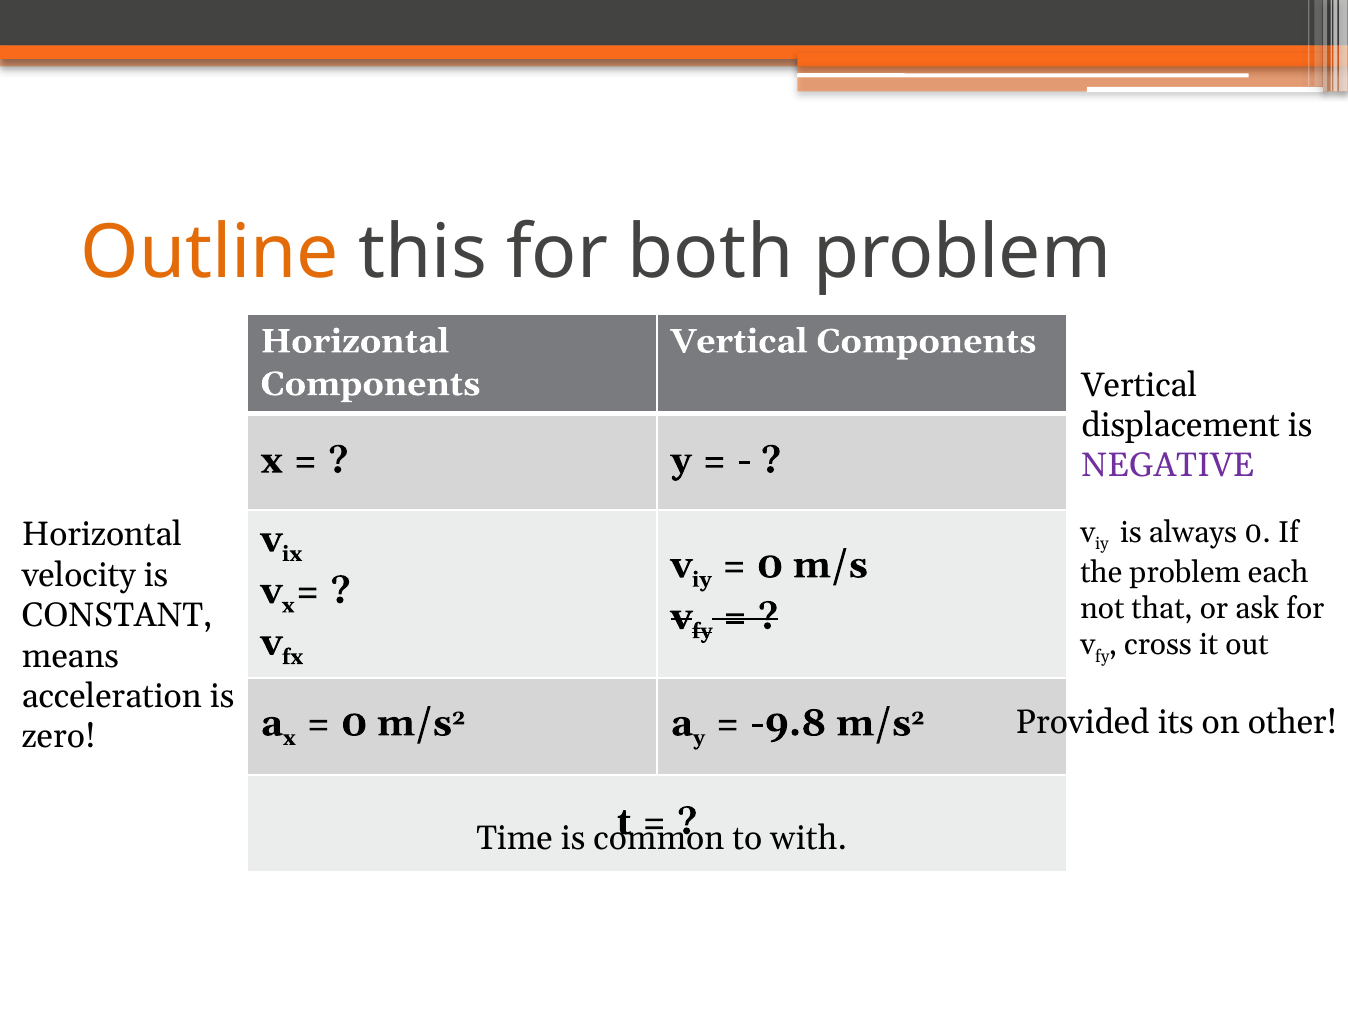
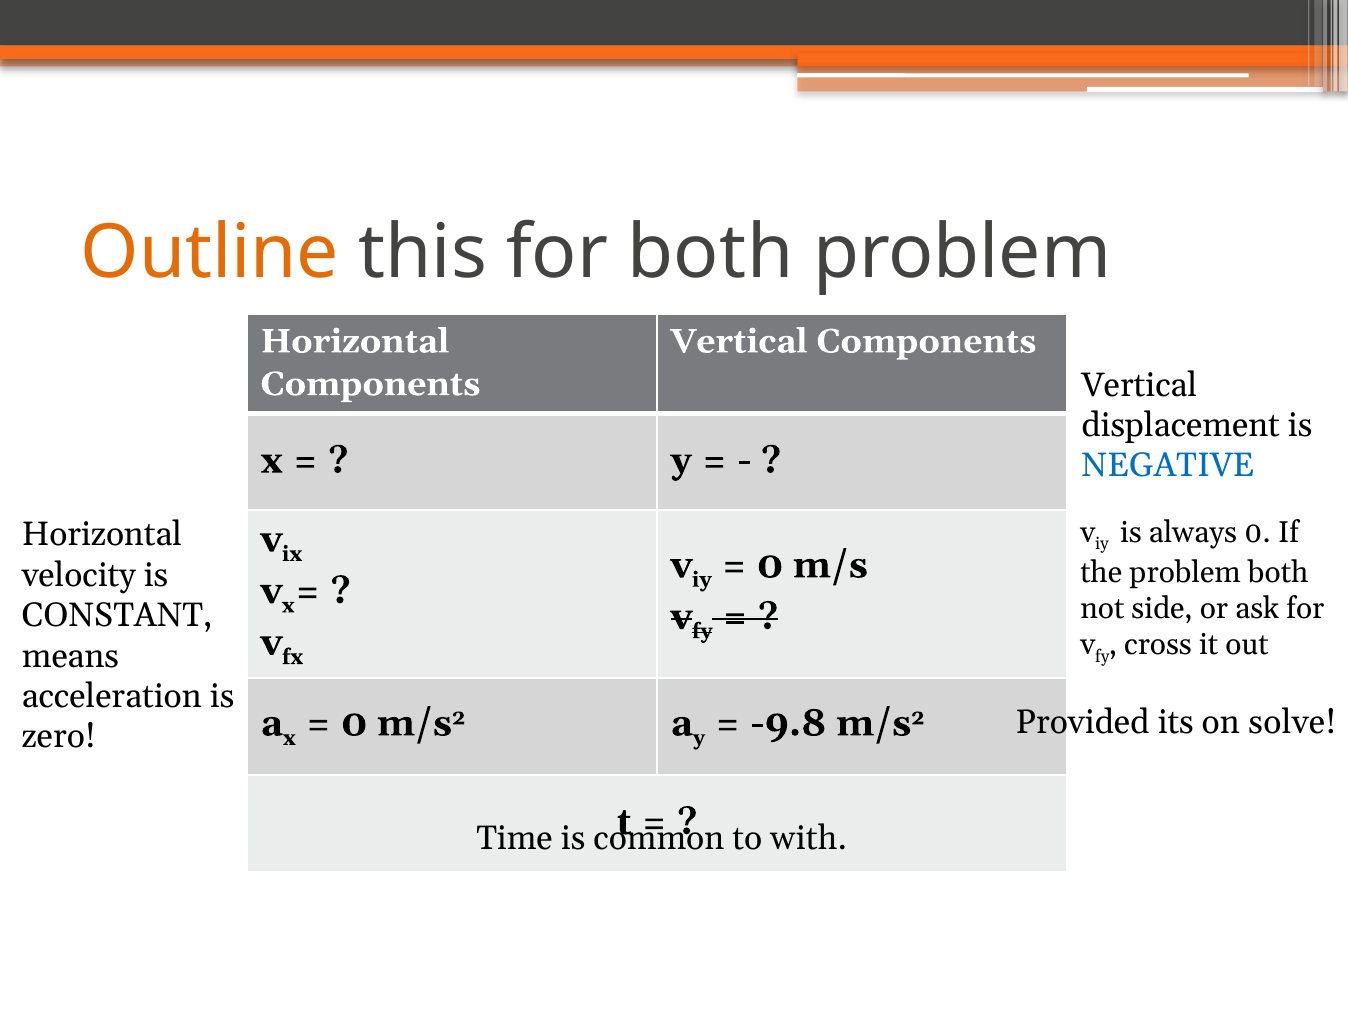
NEGATIVE colour: purple -> blue
problem each: each -> both
that: that -> side
other: other -> solve
